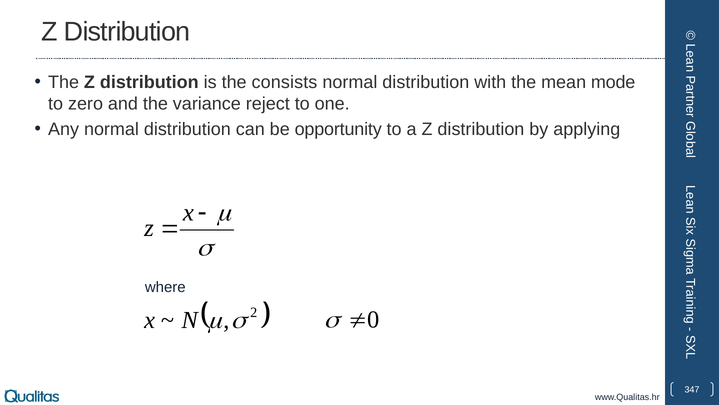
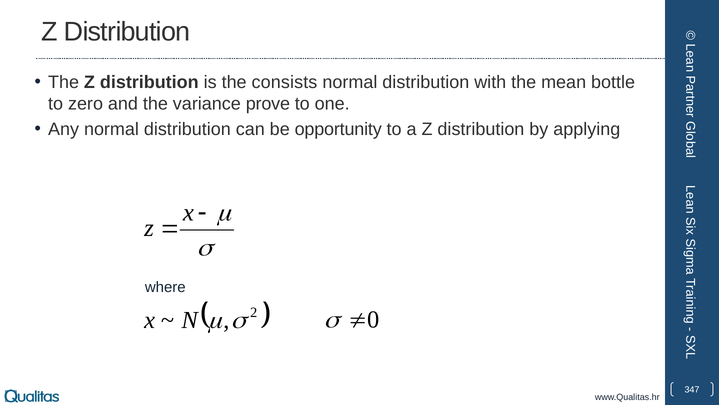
mode: mode -> bottle
reject: reject -> prove
